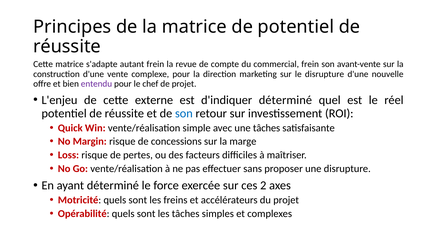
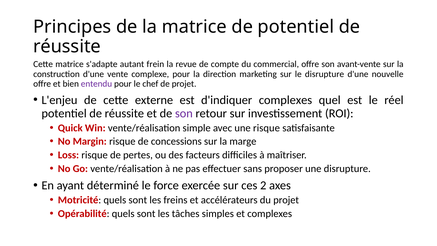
commercial frein: frein -> offre
d'indiquer déterminé: déterminé -> complexes
son at (184, 113) colour: blue -> purple
une tâches: tâches -> risque
